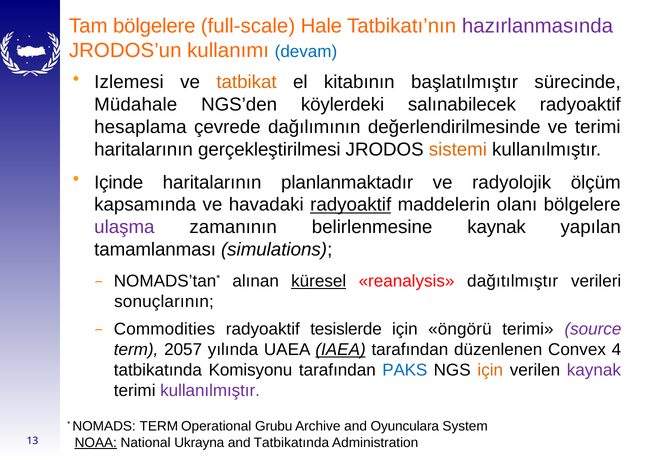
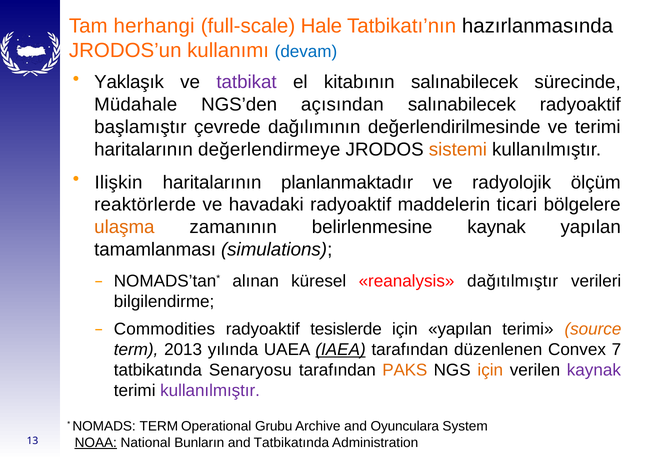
Tam bölgelere: bölgelere -> herhangi
hazırlanmasında colour: purple -> black
Izlemesi: Izlemesi -> Yaklaşık
tatbikat colour: orange -> purple
kitabının başlatılmıştır: başlatılmıştır -> salınabilecek
köylerdeki: köylerdeki -> açısından
hesaplama: hesaplama -> başlamıştır
gerçekleştirilmesi: gerçekleştirilmesi -> değerlendirmeye
Içinde: Içinde -> Ilişkin
kapsamında: kapsamında -> reaktörlerde
radyoaktif at (351, 205) underline: present -> none
olanı: olanı -> ticari
ulaşma colour: purple -> orange
küresel underline: present -> none
sonuçlarının: sonuçlarının -> bilgilendirme
için öngörü: öngörü -> yapılan
source colour: purple -> orange
2057: 2057 -> 2013
4: 4 -> 7
Komisyonu: Komisyonu -> Senaryosu
PAKS colour: blue -> orange
Ukrayna: Ukrayna -> Bunların
